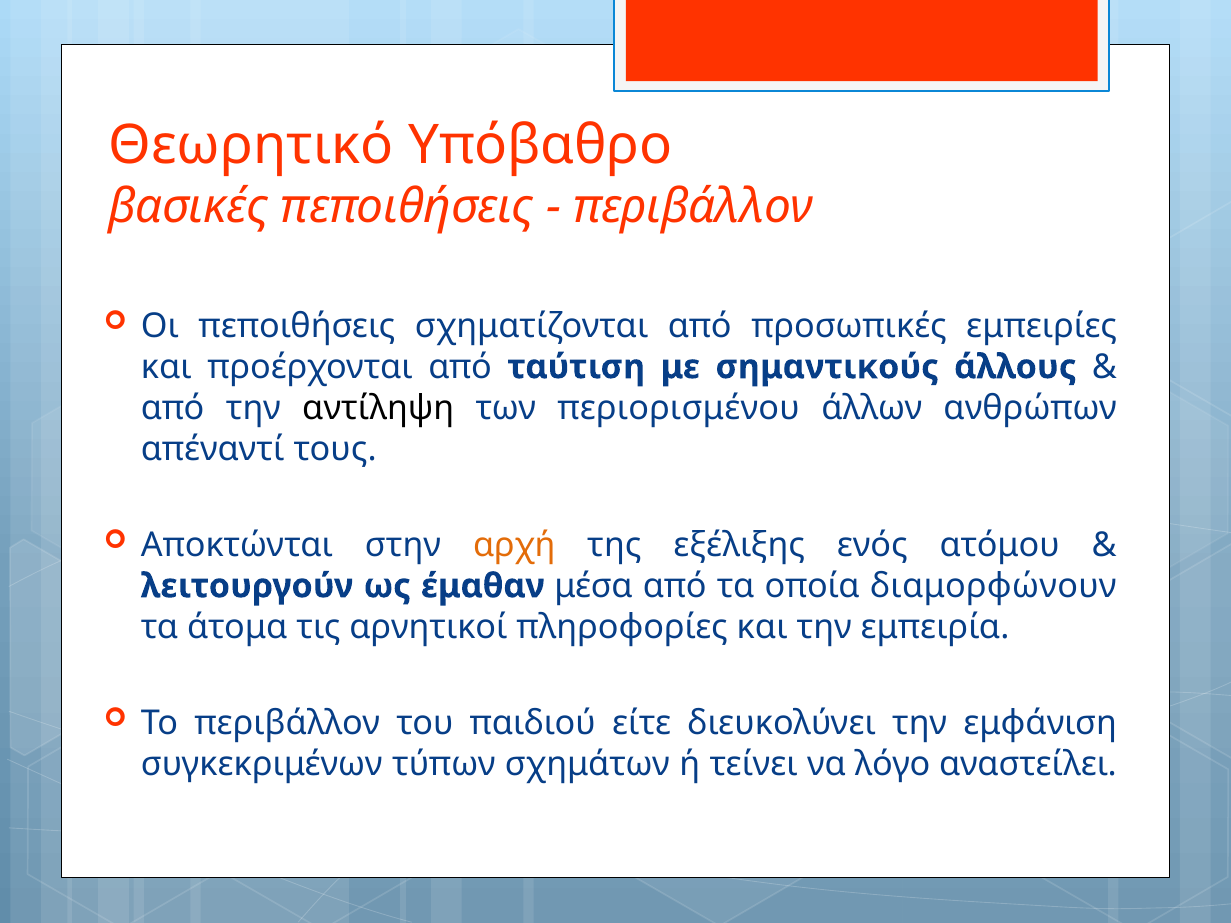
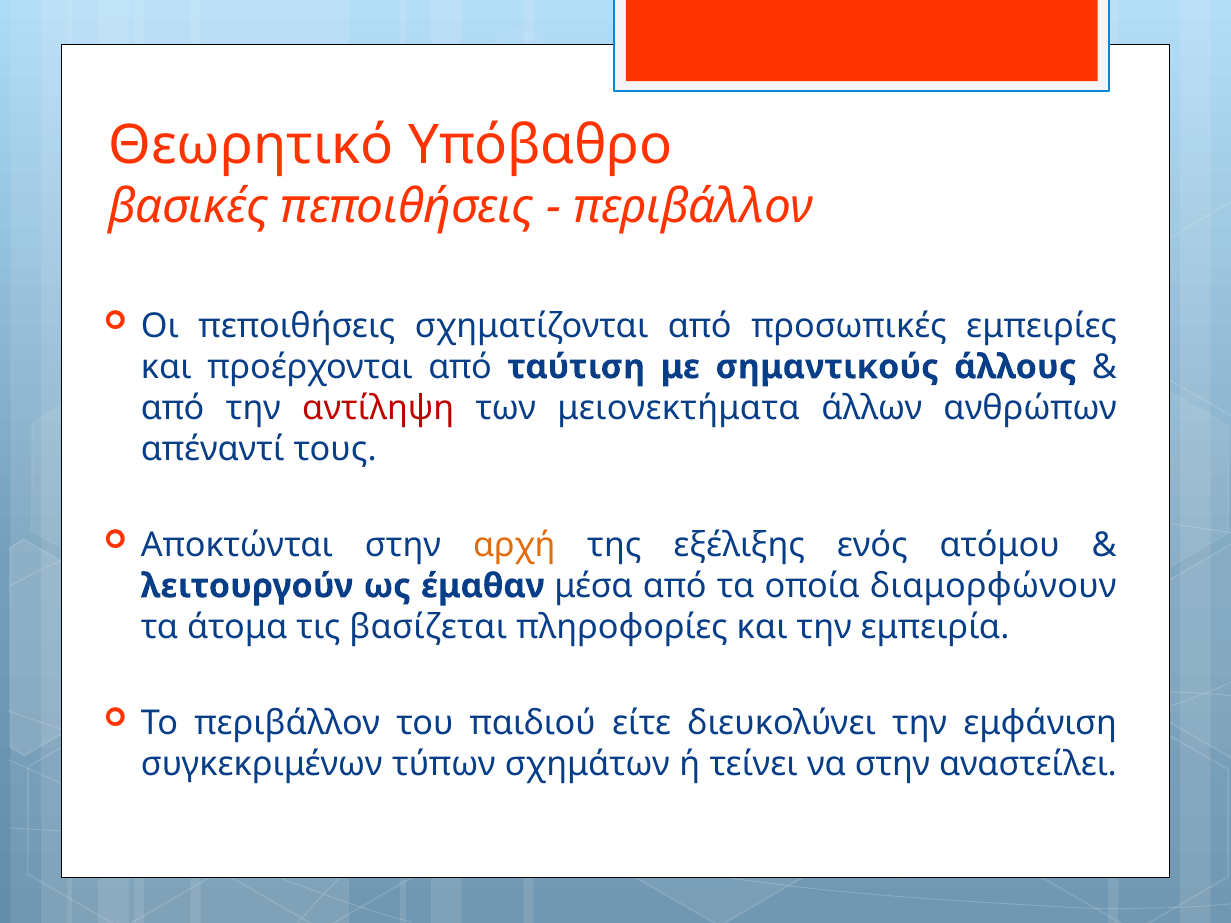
αντίληψη colour: black -> red
περιορισμένου: περιορισμένου -> μειονεκτήματα
αρνητικοί: αρνητικοί -> βασίζεται
να λόγο: λόγο -> στην
